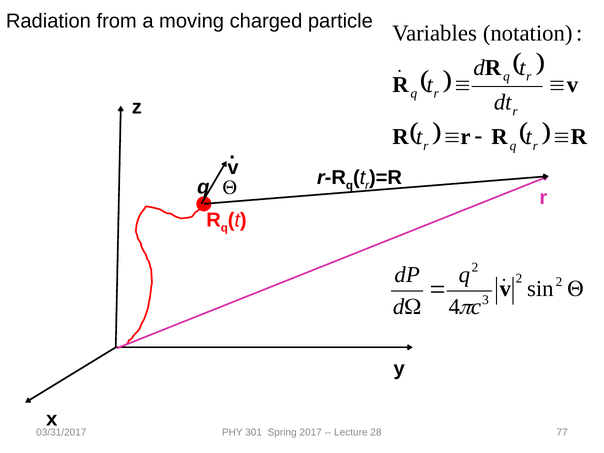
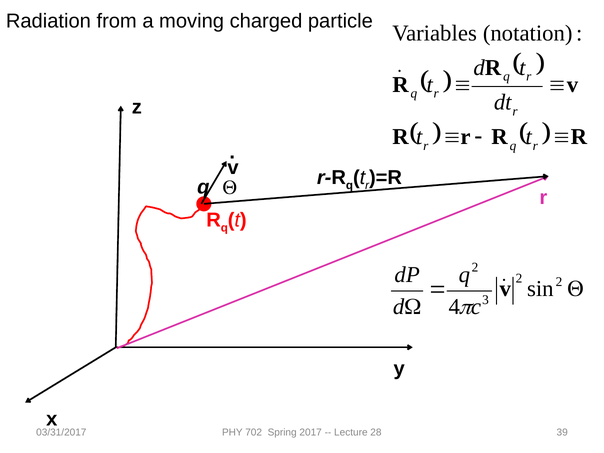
301: 301 -> 702
77: 77 -> 39
